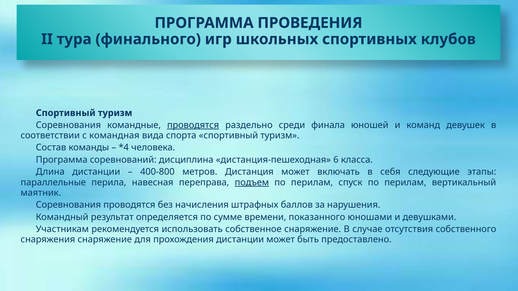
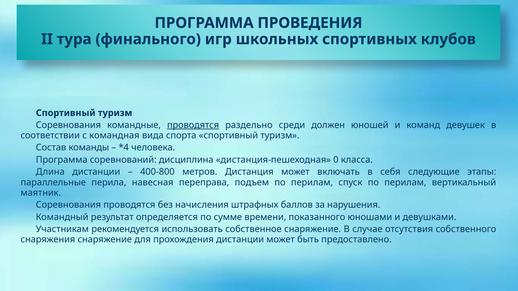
финала: финала -> должен
6: 6 -> 0
подъем underline: present -> none
